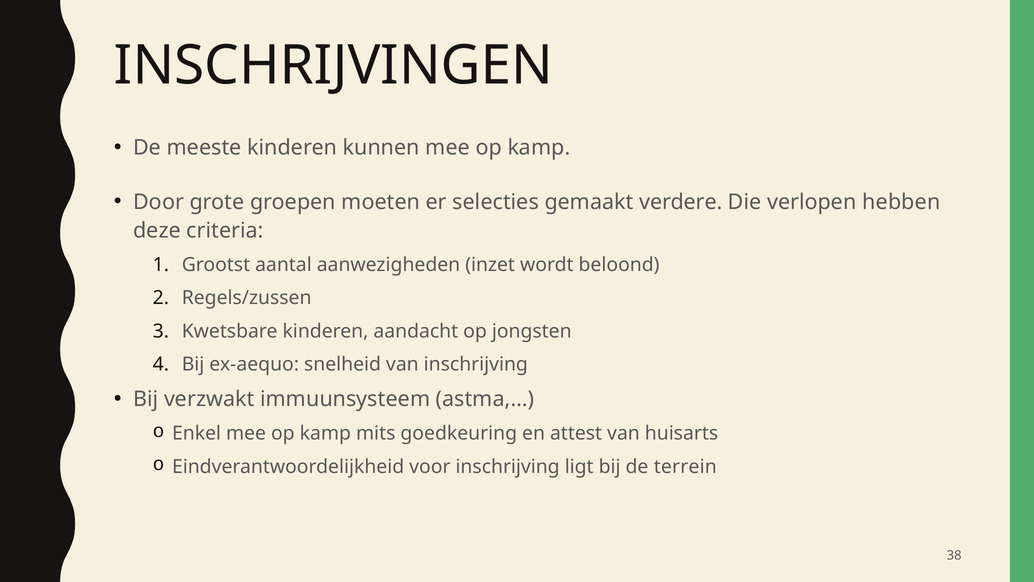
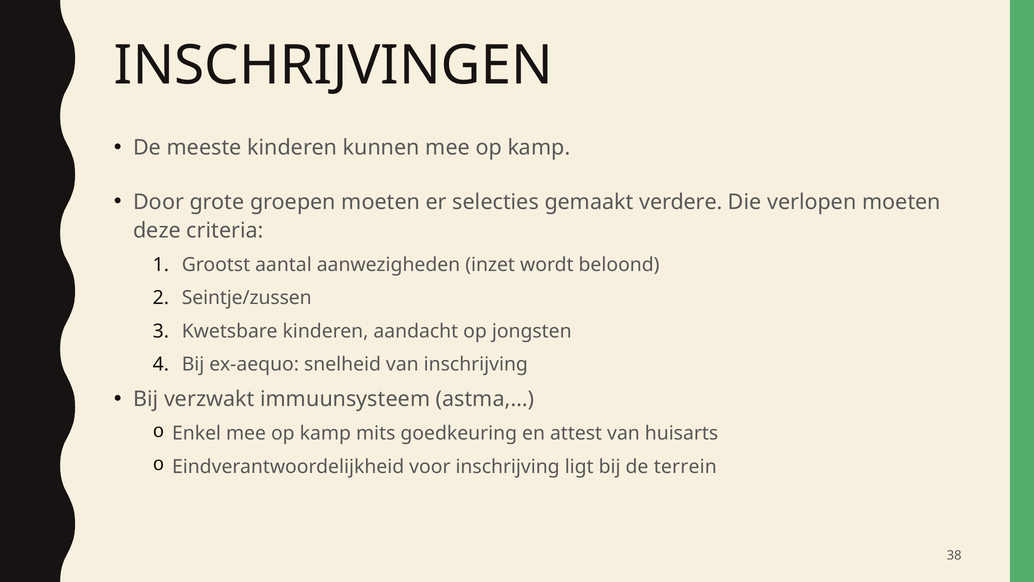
verlopen hebben: hebben -> moeten
Regels/zussen: Regels/zussen -> Seintje/zussen
